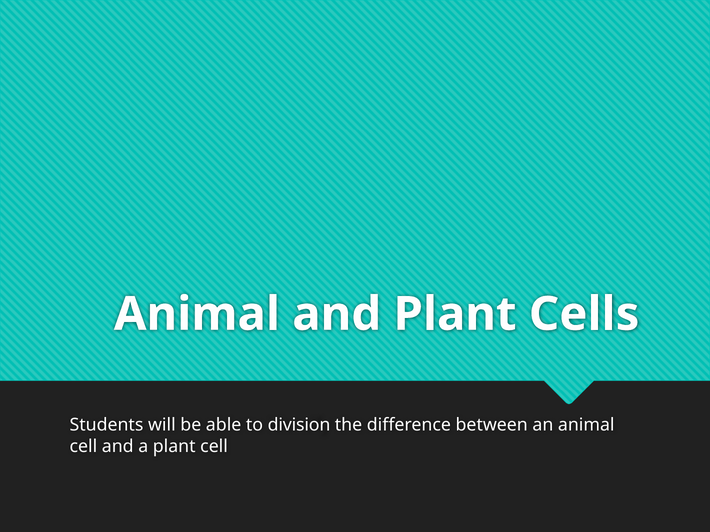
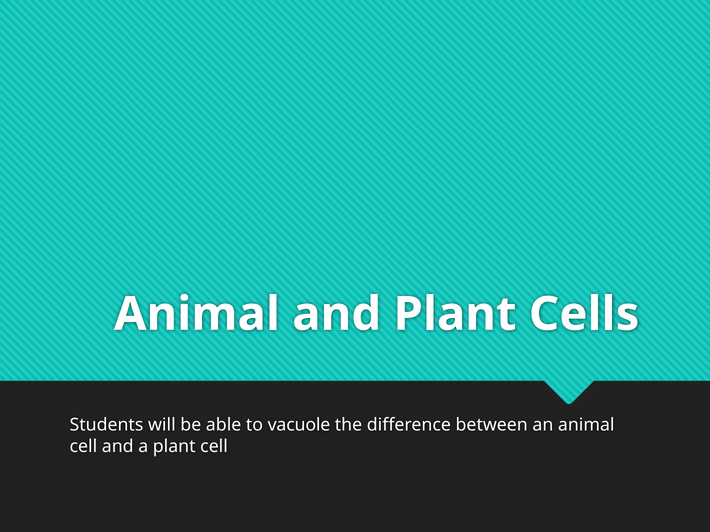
division: division -> vacuole
